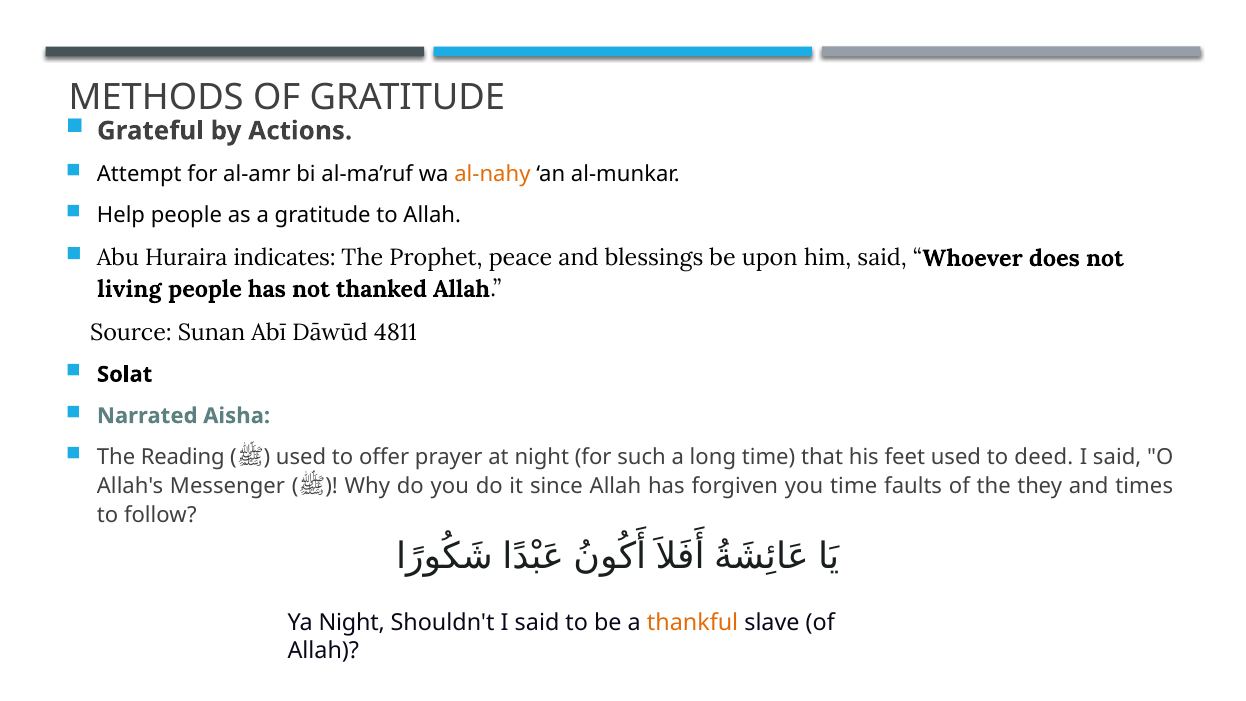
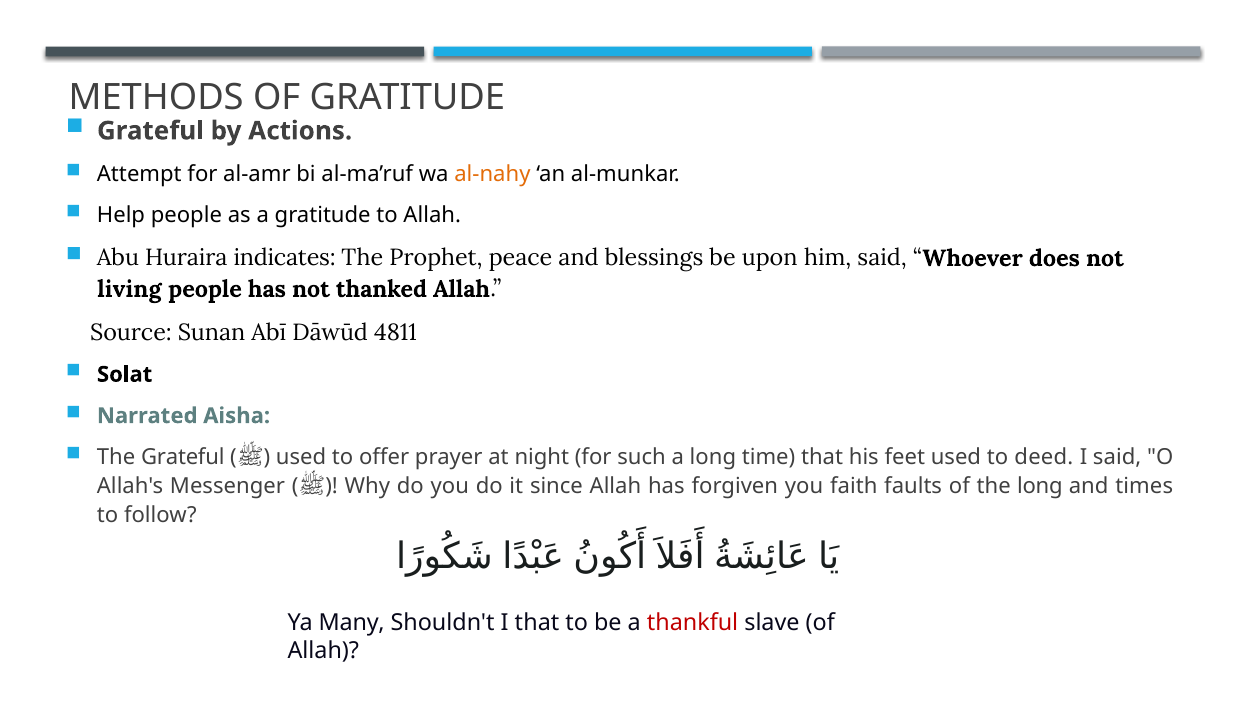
The Reading: Reading -> Grateful
you time: time -> faith
the they: they -> long
Ya Night: Night -> Many
Shouldn't I said: said -> that
thankful colour: orange -> red
